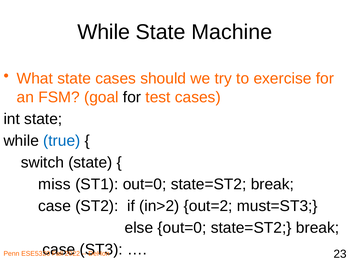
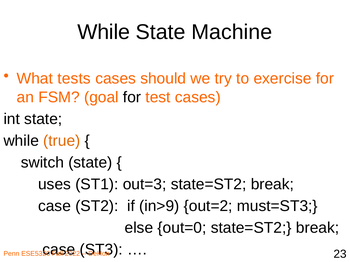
What state: state -> tests
true colour: blue -> orange
miss: miss -> uses
ST1 out=0: out=0 -> out=3
in>2: in>2 -> in>9
